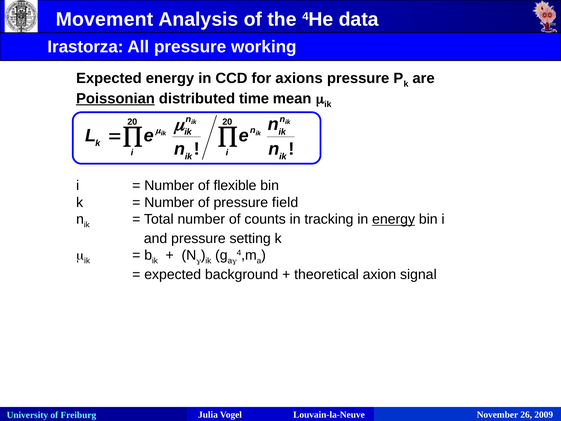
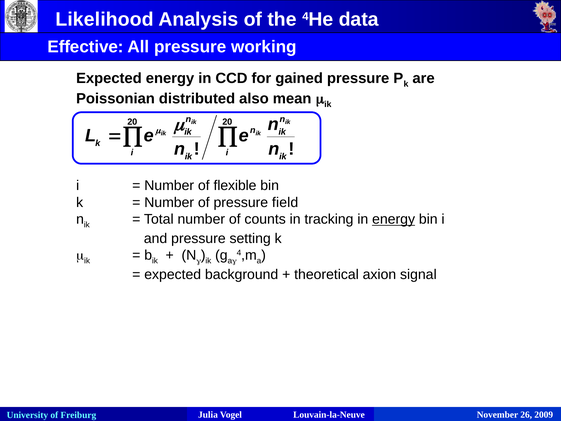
Movement: Movement -> Likelihood
Irastorza: Irastorza -> Effective
axions: axions -> gained
Poissonian underline: present -> none
time: time -> also
